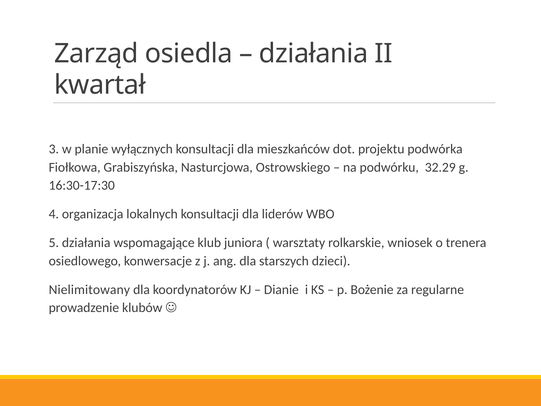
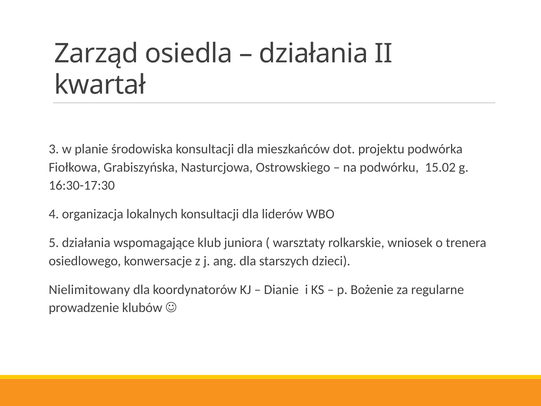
wyłącznych: wyłącznych -> środowiska
32.29: 32.29 -> 15.02
